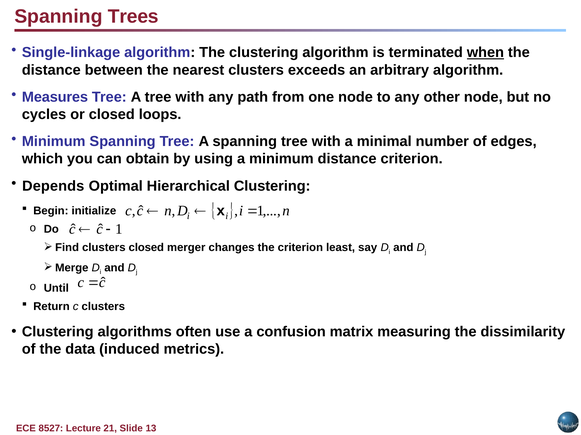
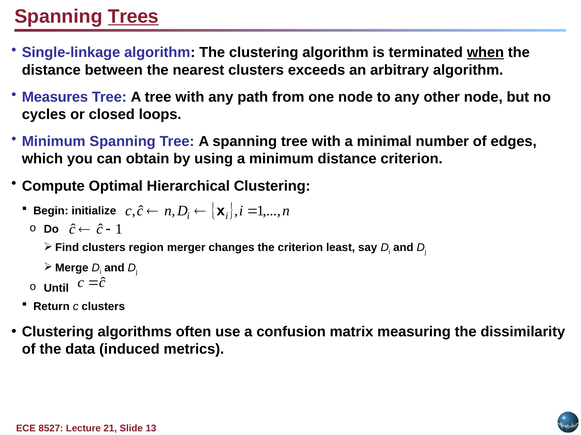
Trees underline: none -> present
Depends: Depends -> Compute
clusters closed: closed -> region
